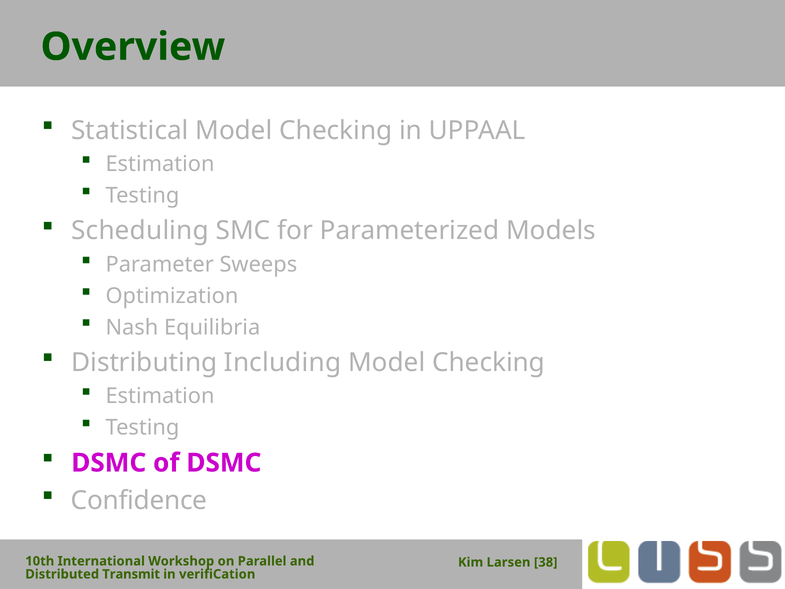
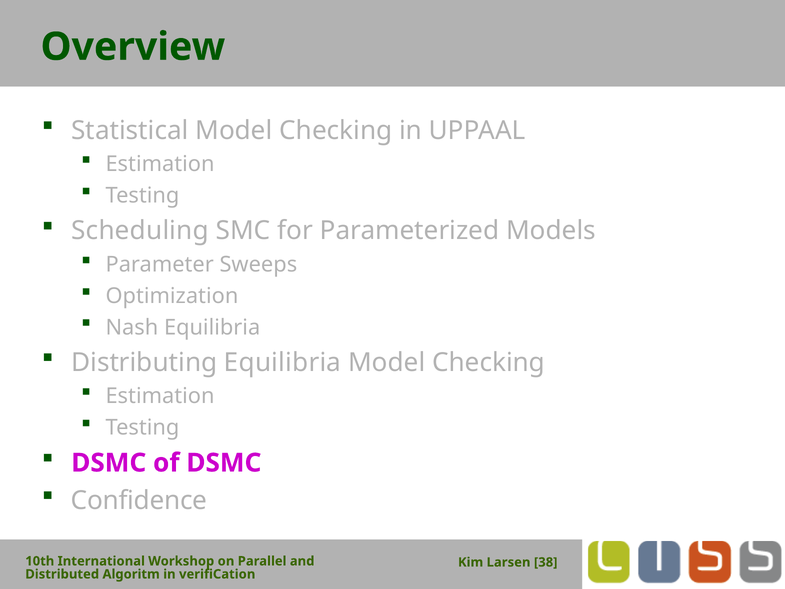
Distributing Including: Including -> Equilibria
Transmit: Transmit -> Algoritm
